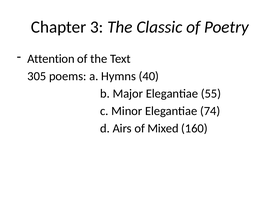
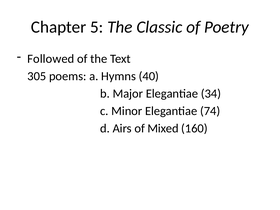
3: 3 -> 5
Attention: Attention -> Followed
55: 55 -> 34
